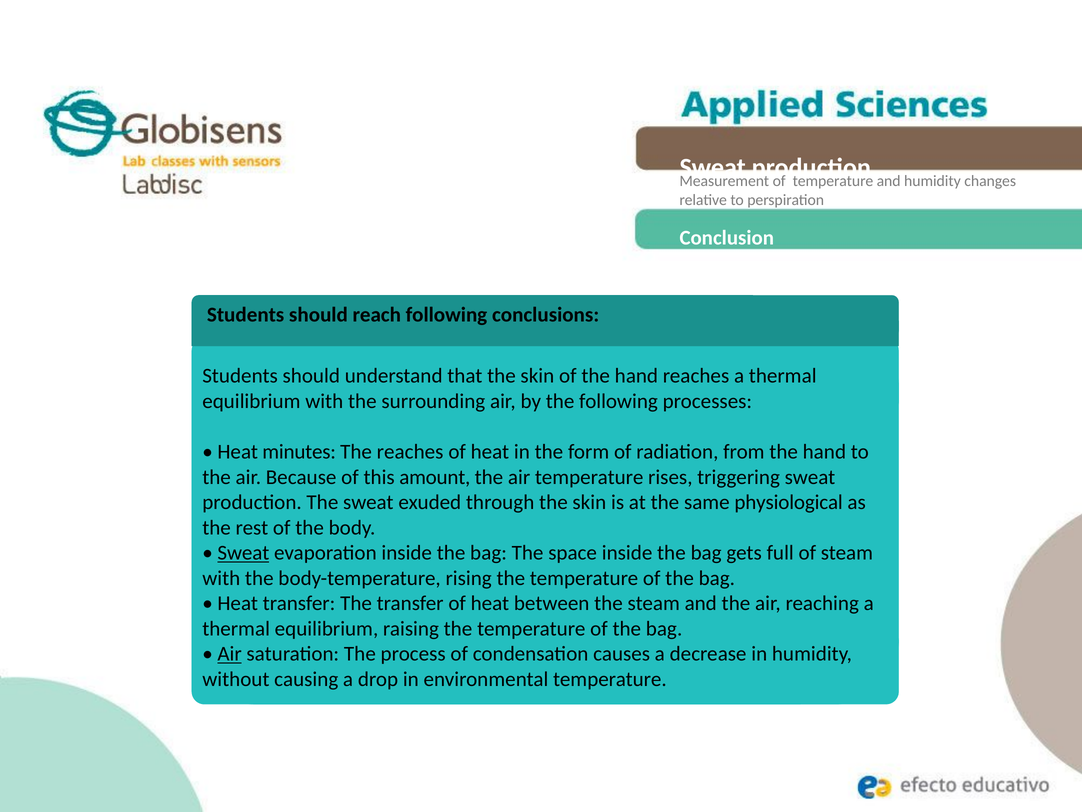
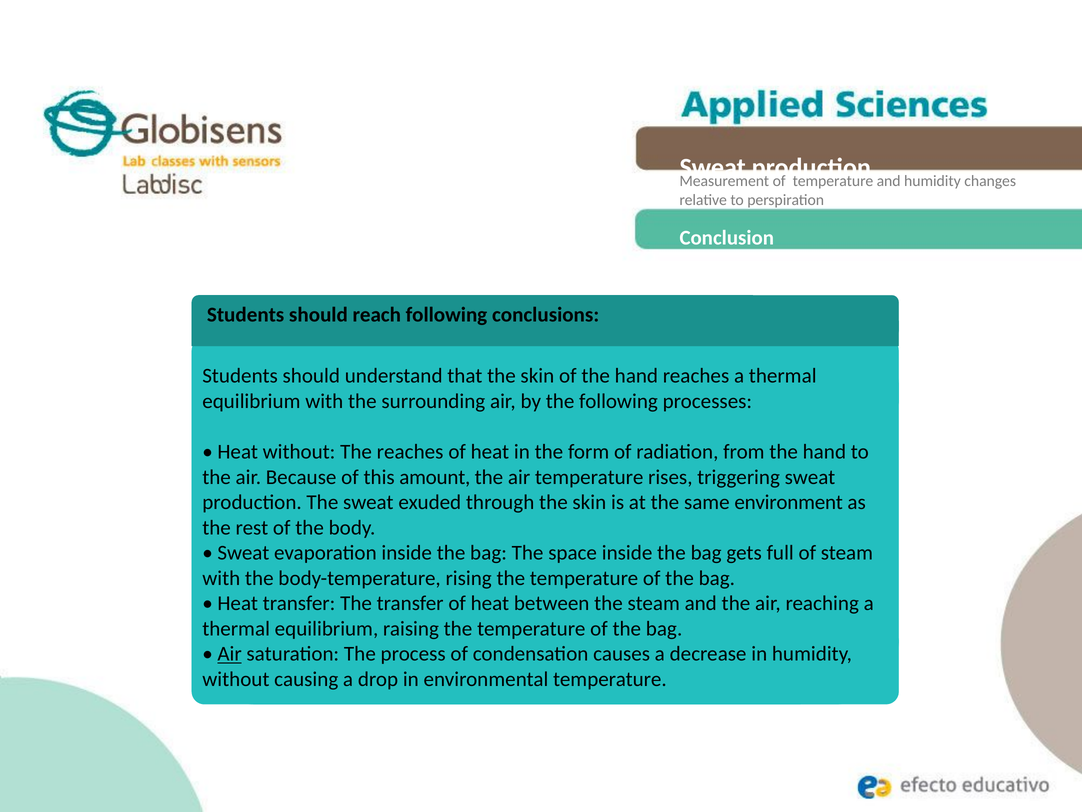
Heat minutes: minutes -> without
physiological: physiological -> environment
Sweat at (243, 553) underline: present -> none
